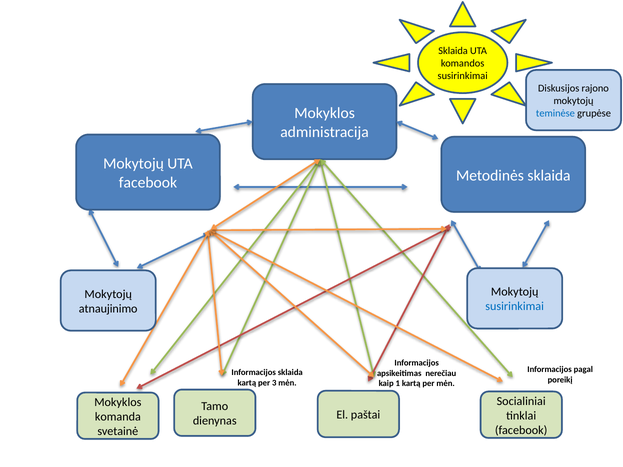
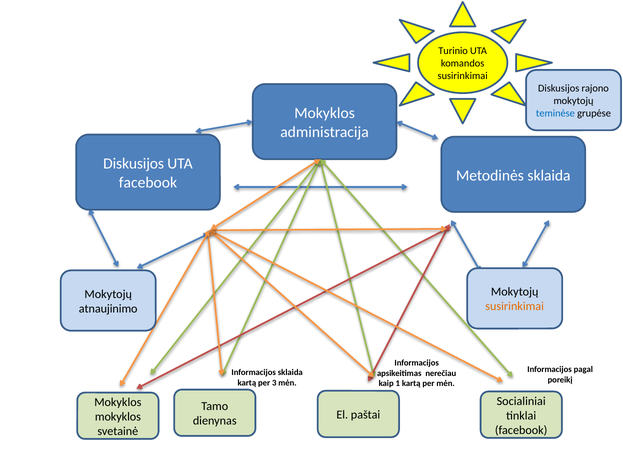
Sklaida at (453, 51): Sklaida -> Turinio
Mokytojų at (134, 164): Mokytojų -> Diskusijos
susirinkimai at (515, 307) colour: blue -> orange
komanda at (118, 417): komanda -> mokyklos
